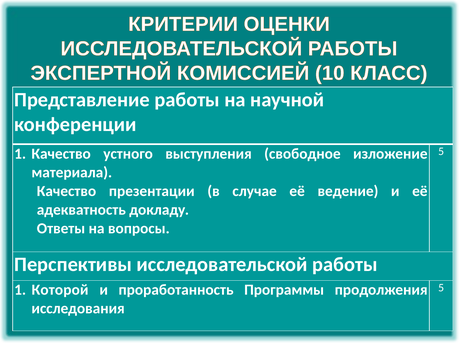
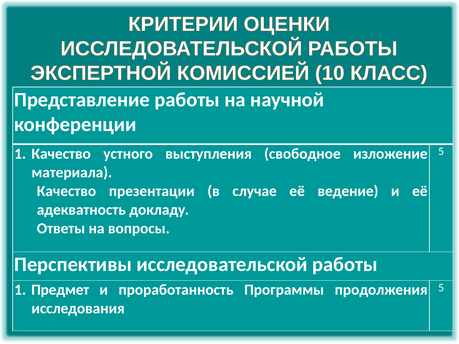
Которой: Которой -> Предмет
